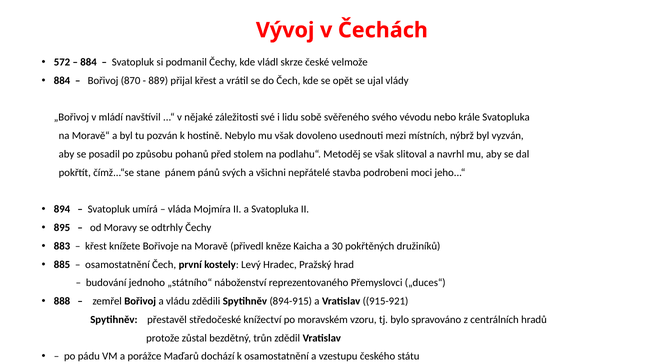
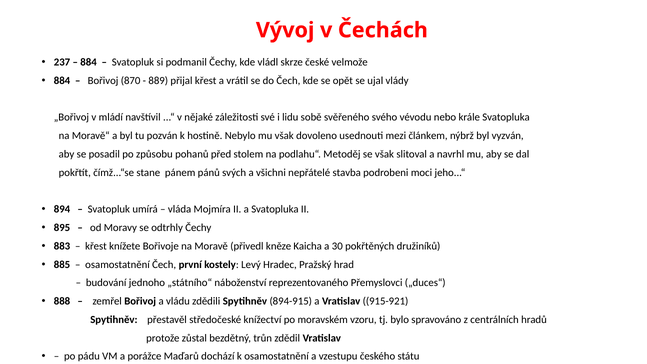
572: 572 -> 237
místních: místních -> článkem
